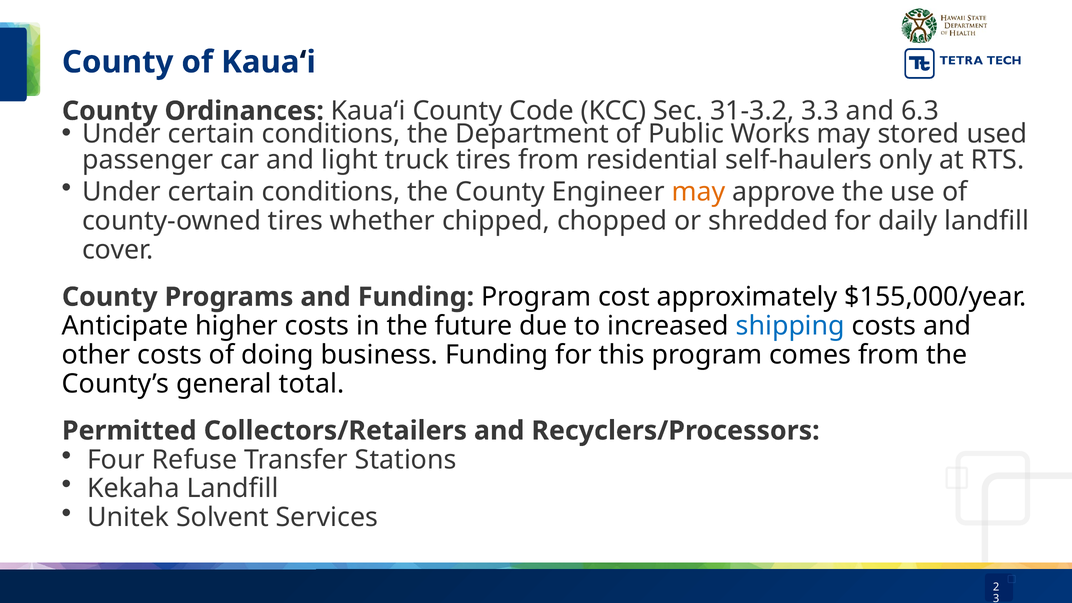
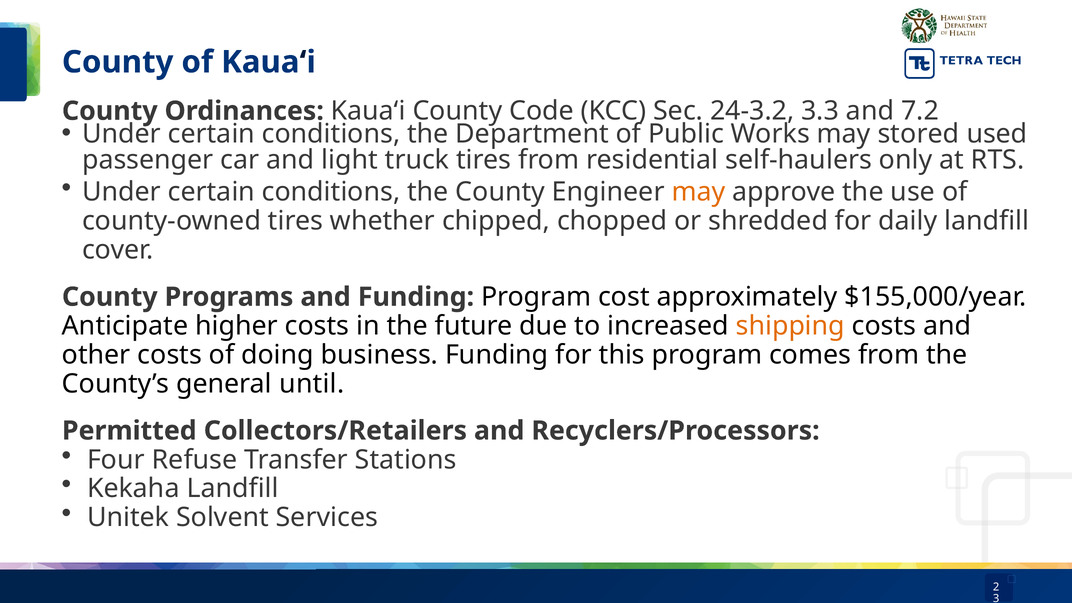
31-3.2: 31-3.2 -> 24-3.2
6.3: 6.3 -> 7.2
shipping colour: blue -> orange
total: total -> until
